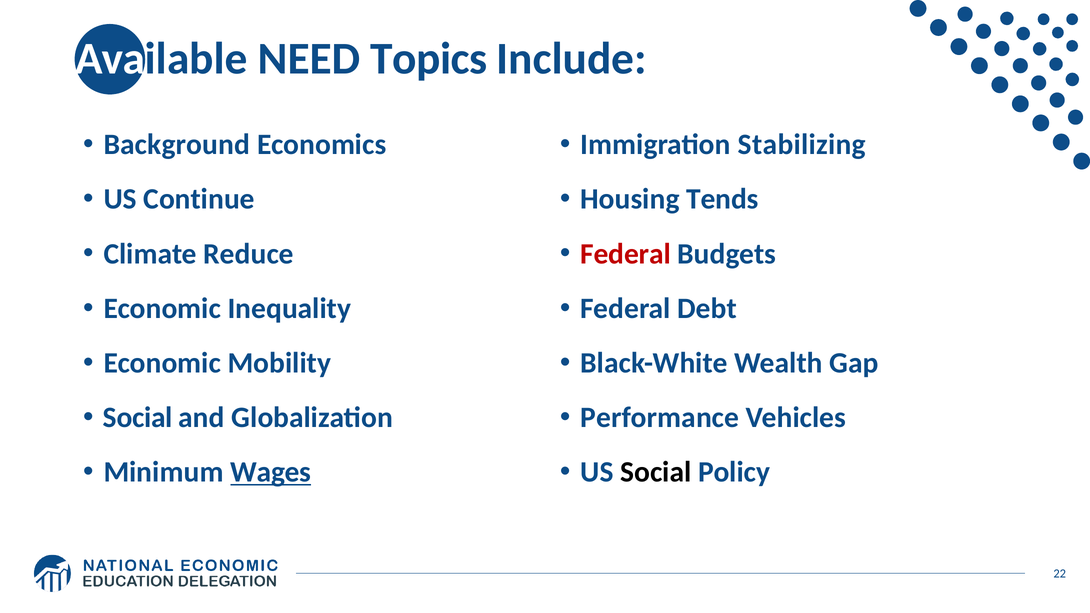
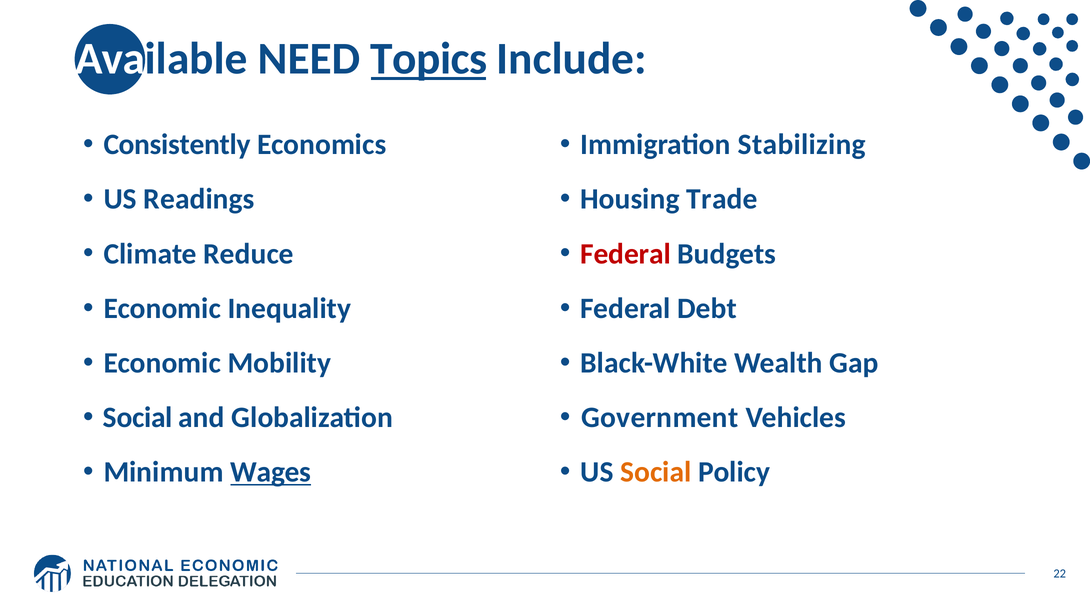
Topics underline: none -> present
Background: Background -> Consistently
Continue: Continue -> Readings
Tends: Tends -> Trade
Performance: Performance -> Government
Social at (656, 472) colour: black -> orange
